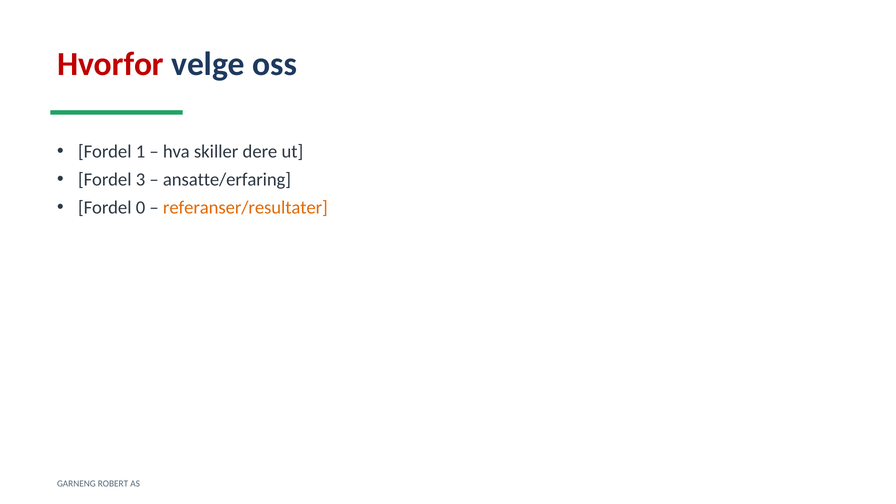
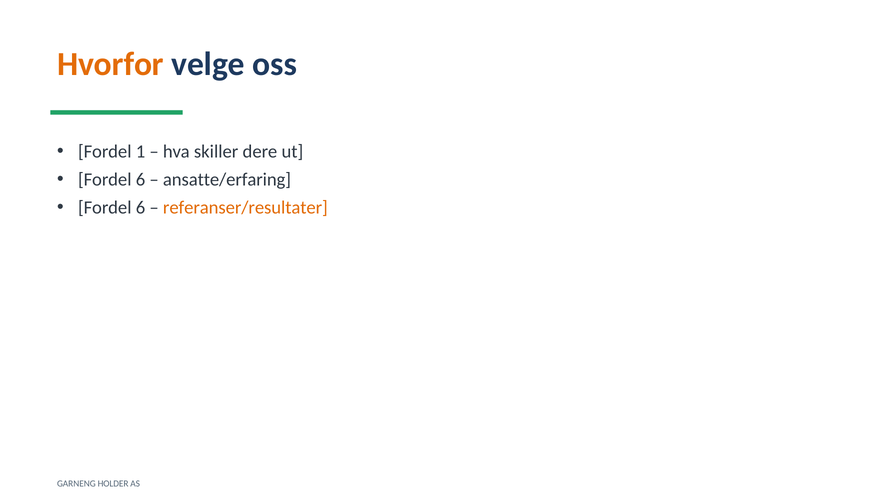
Hvorfor colour: red -> orange
3 at (141, 180): 3 -> 6
0 at (141, 208): 0 -> 6
ROBERT: ROBERT -> HOLDER
